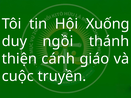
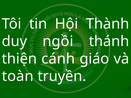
Xuống: Xuống -> Thành
cuộc: cuộc -> toàn
